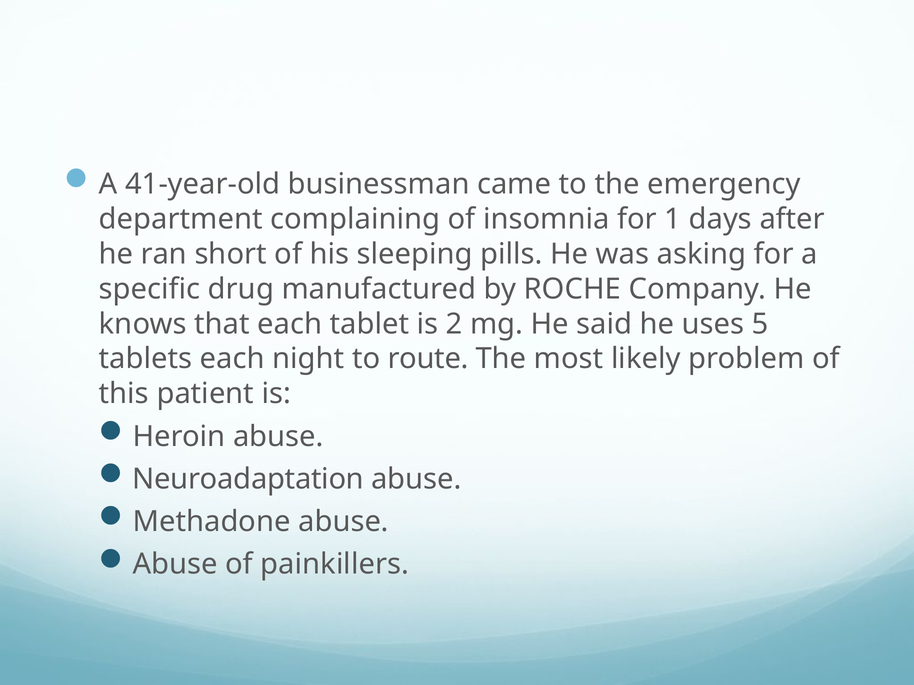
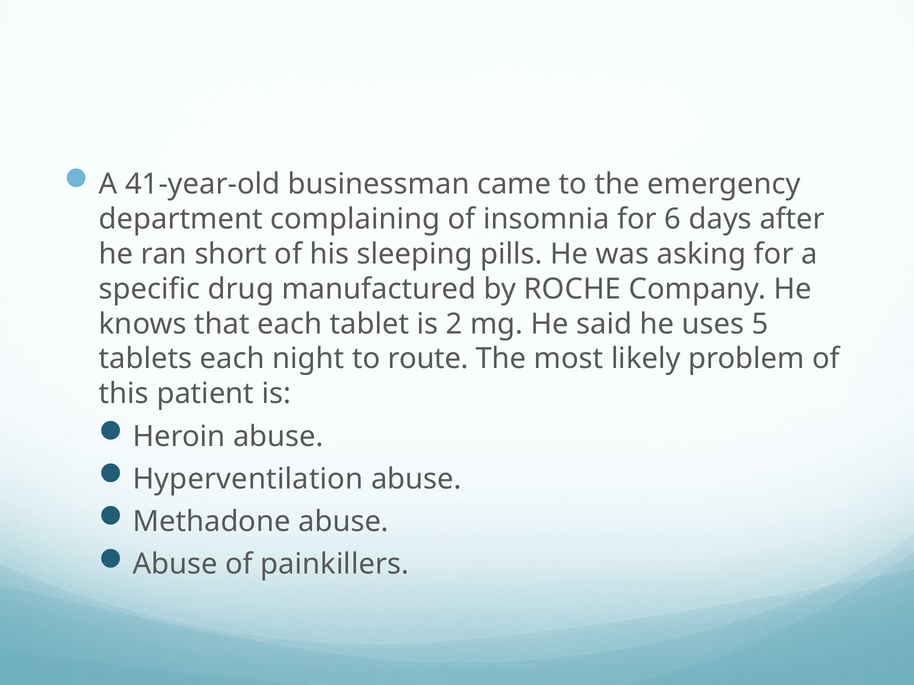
1: 1 -> 6
Neuroadaptation: Neuroadaptation -> Hyperventilation
